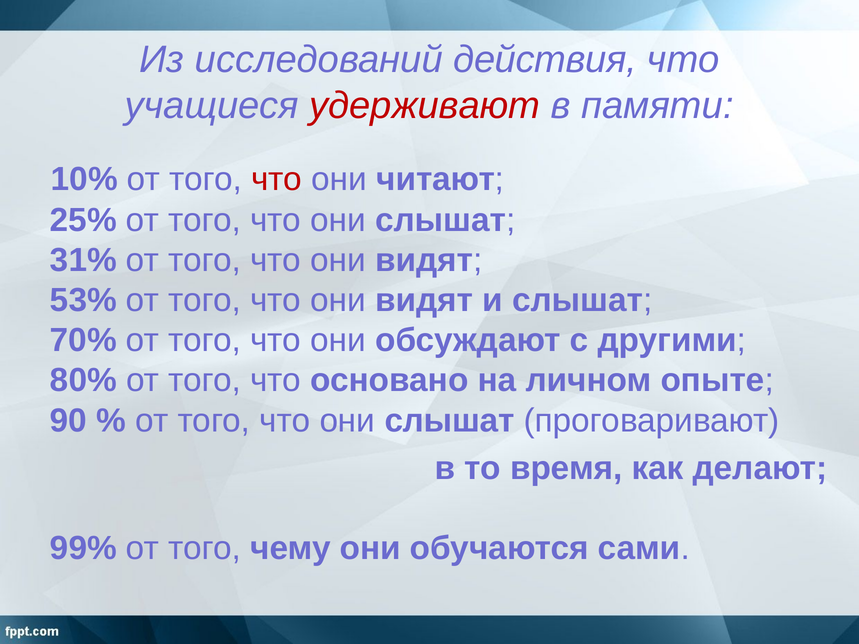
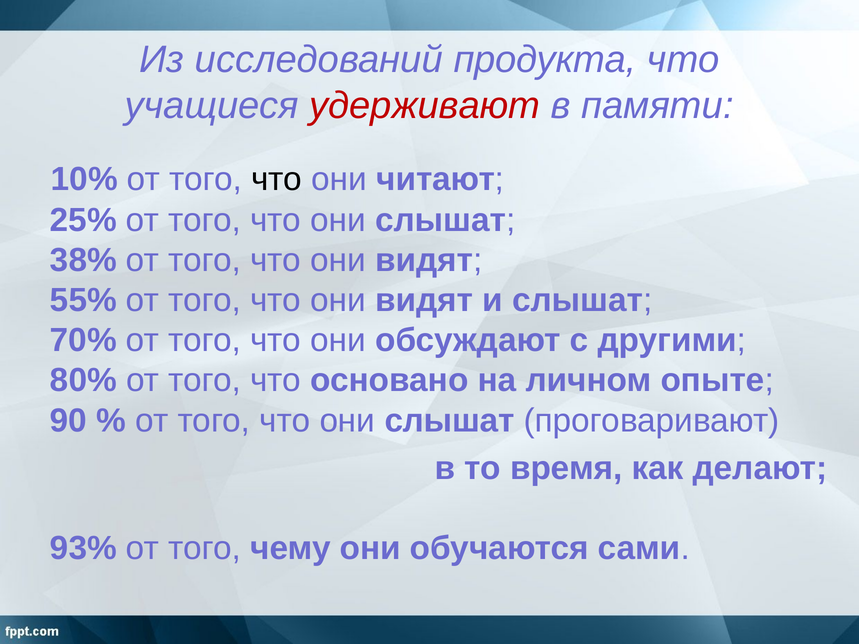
действия: действия -> продукта
что at (277, 179) colour: red -> black
31%: 31% -> 38%
53%: 53% -> 55%
99%: 99% -> 93%
